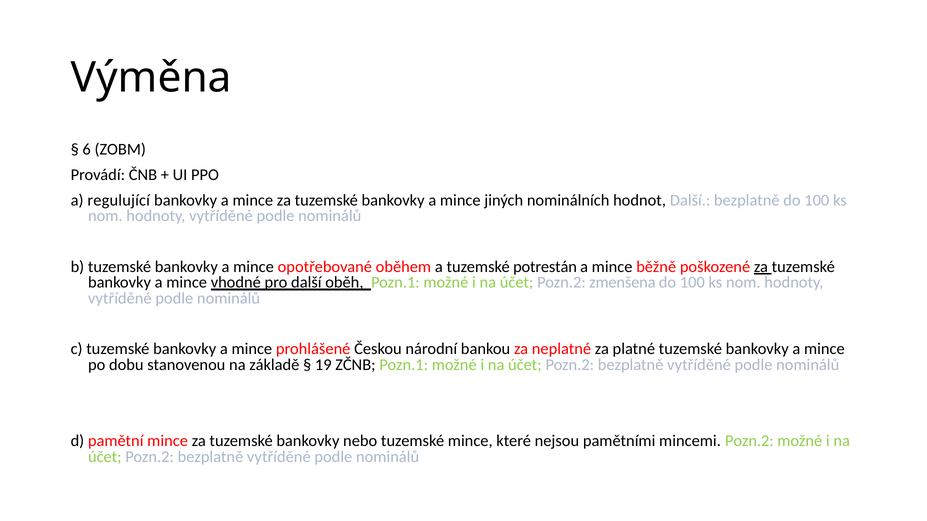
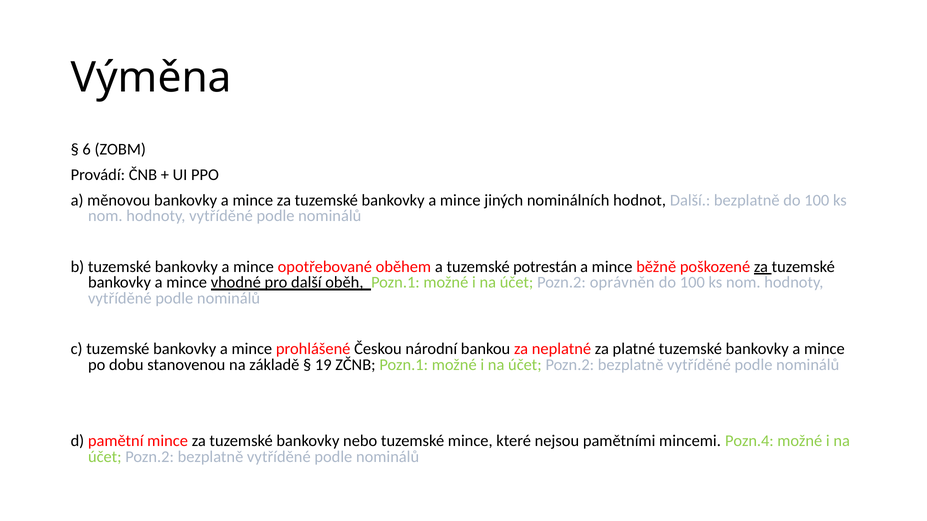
regulující: regulující -> měnovou
zmenšena: zmenšena -> oprávněn
mincemi Pozn.2: Pozn.2 -> Pozn.4
